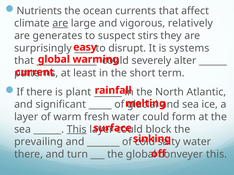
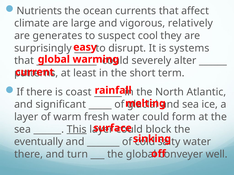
are at (60, 23) underline: present -> none
stirs: stirs -> cool
plant: plant -> coast
prevailing: prevailing -> eventually
this at (217, 155): this -> well
